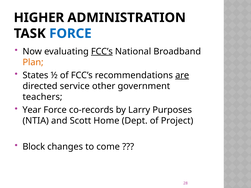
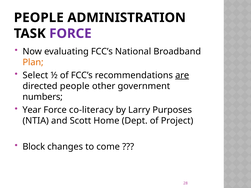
HIGHER at (39, 18): HIGHER -> PEOPLE
FORCE at (70, 34) colour: blue -> purple
FCC’s at (102, 51) underline: present -> none
States: States -> Select
directed service: service -> people
teachers: teachers -> numbers
co-records: co-records -> co-literacy
